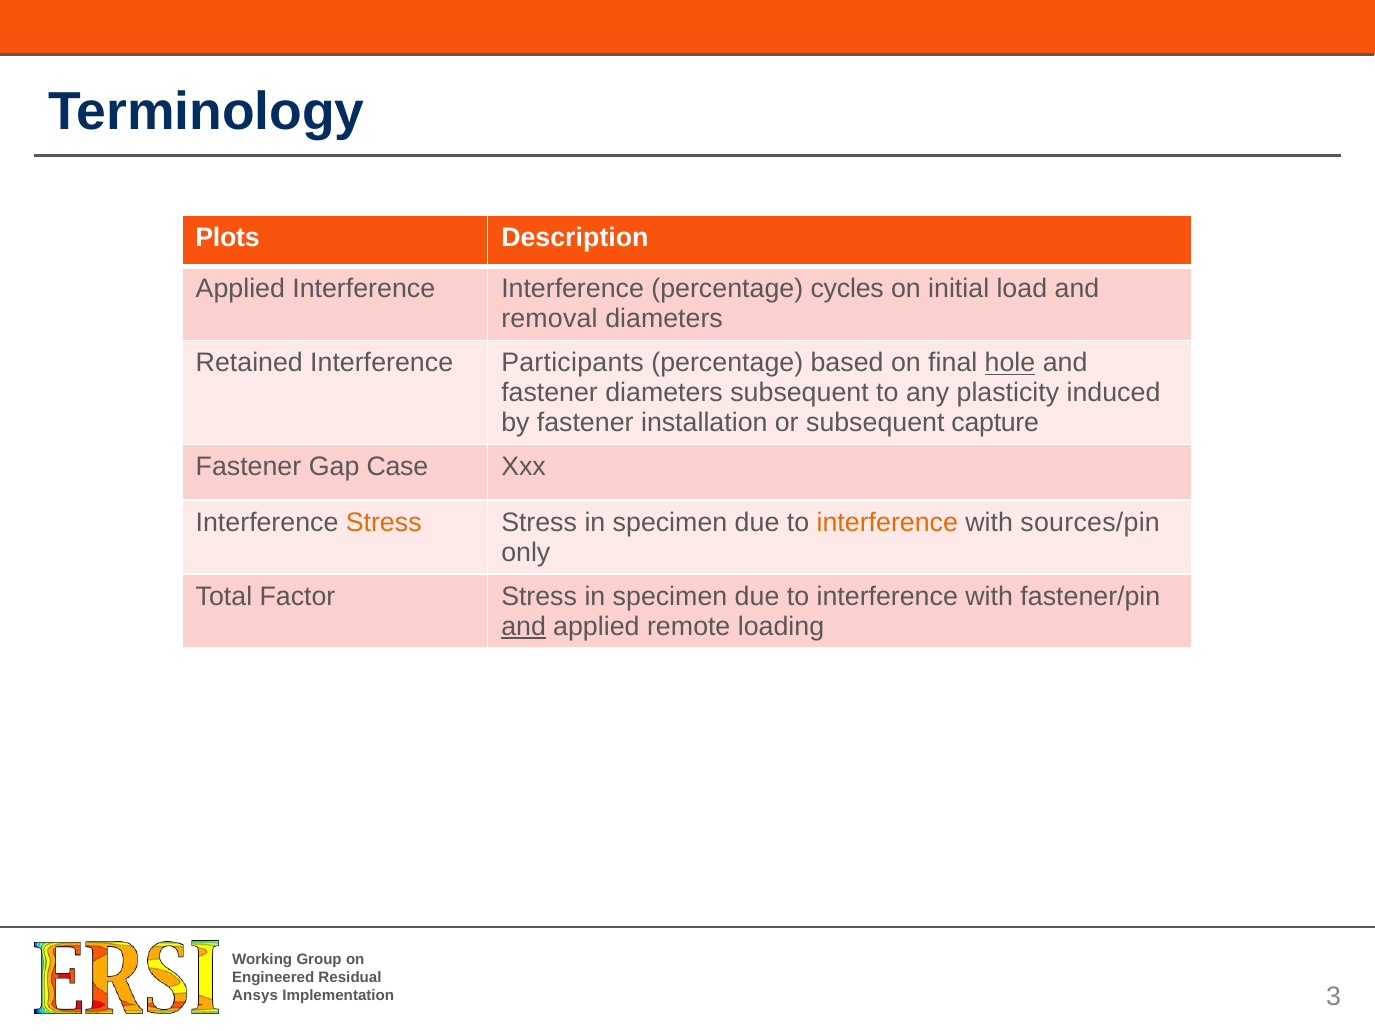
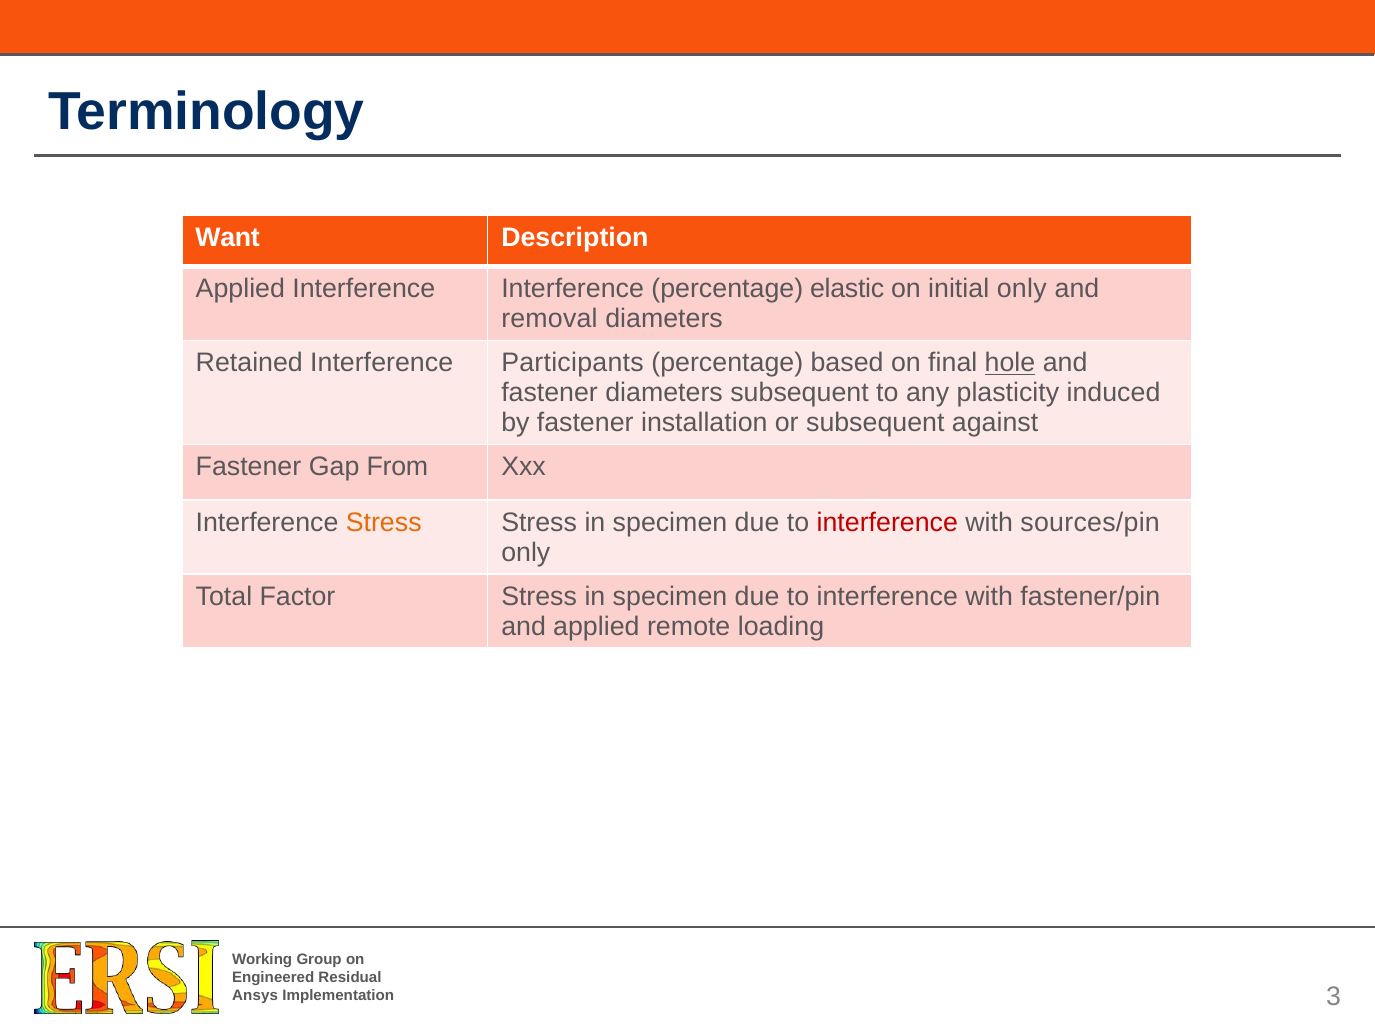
Plots: Plots -> Want
cycles: cycles -> elastic
initial load: load -> only
capture: capture -> against
Case: Case -> From
interference at (887, 523) colour: orange -> red
and at (524, 627) underline: present -> none
